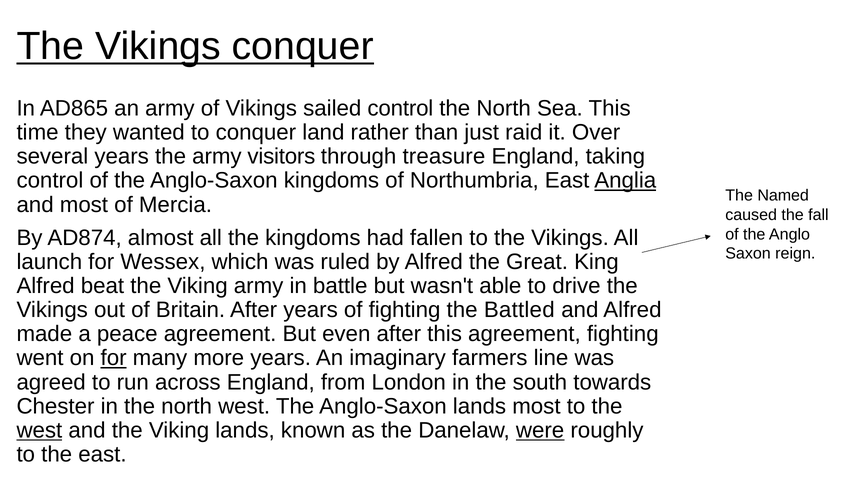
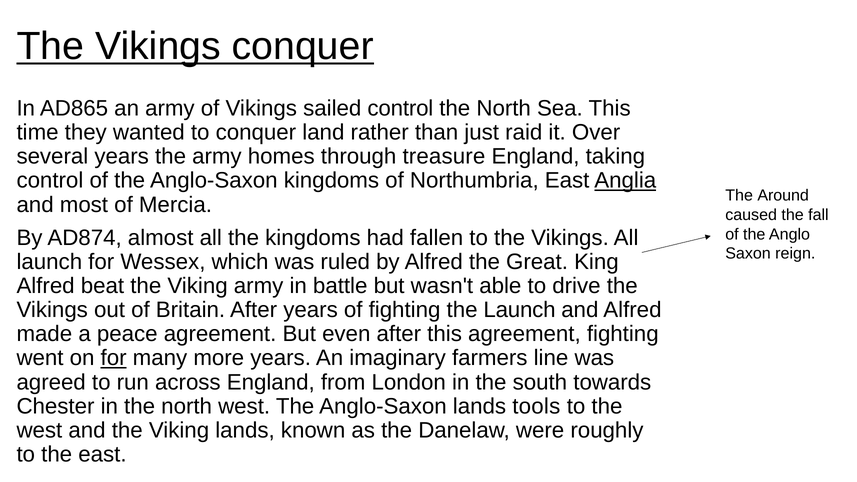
visitors: visitors -> homes
Named: Named -> Around
the Battled: Battled -> Launch
lands most: most -> tools
west at (39, 430) underline: present -> none
were underline: present -> none
